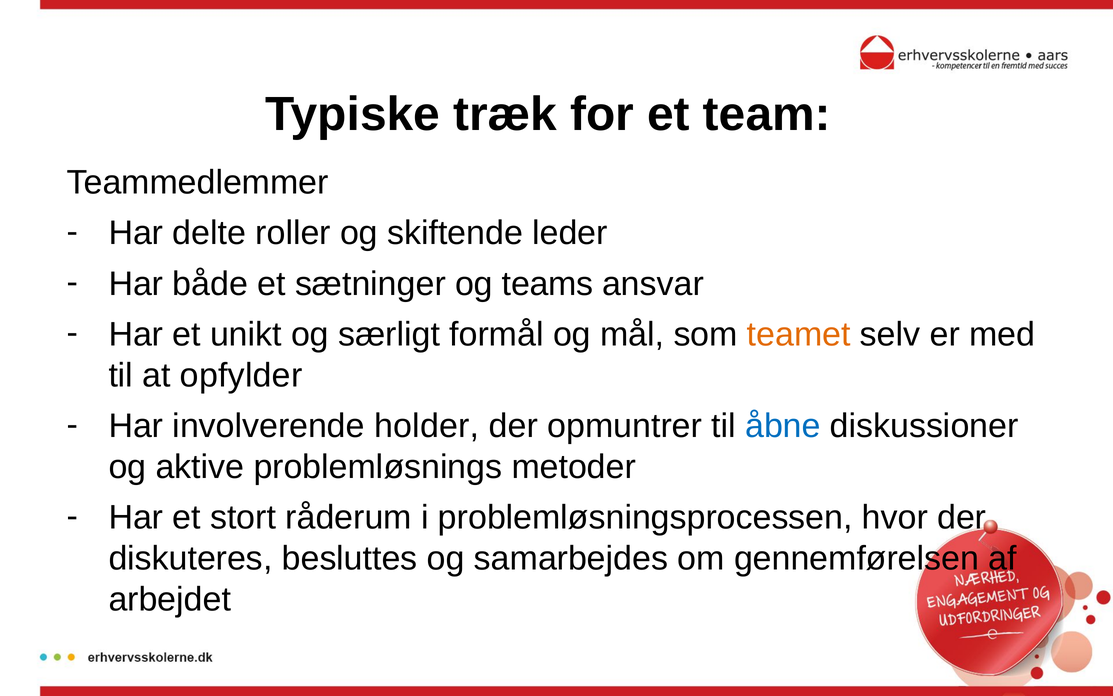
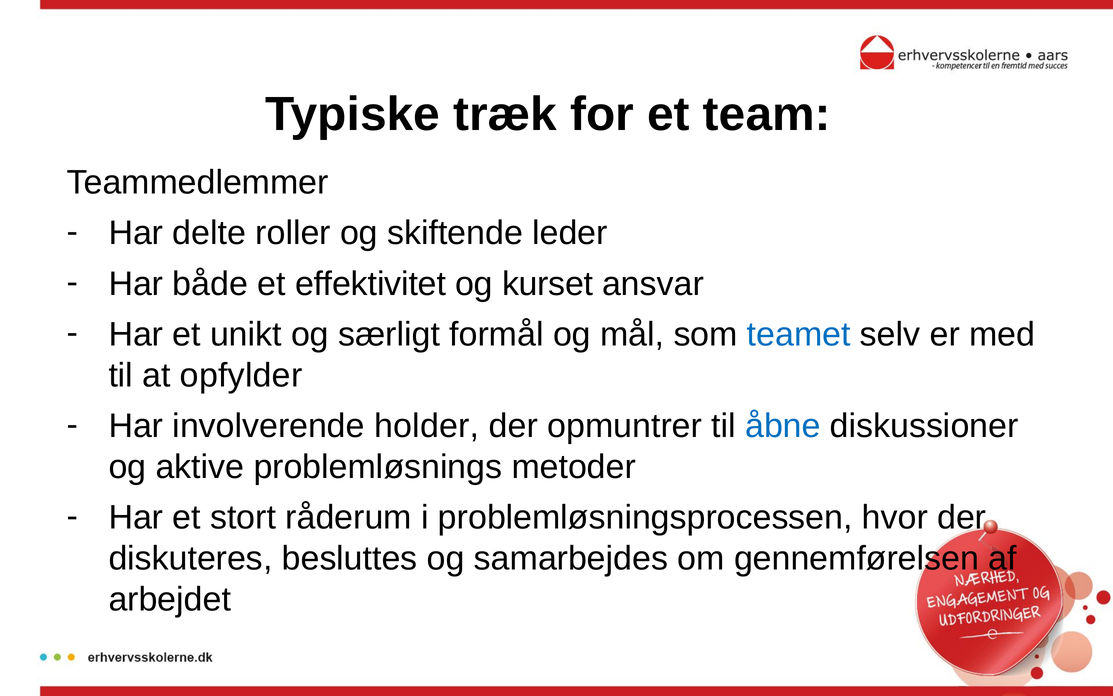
sætninger: sætninger -> effektivitet
teams: teams -> kurset
teamet colour: orange -> blue
